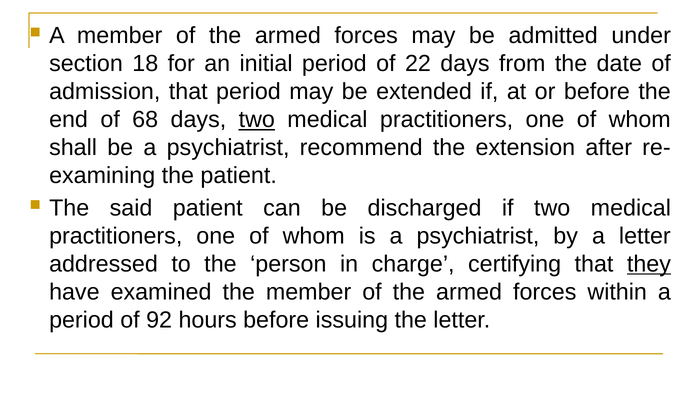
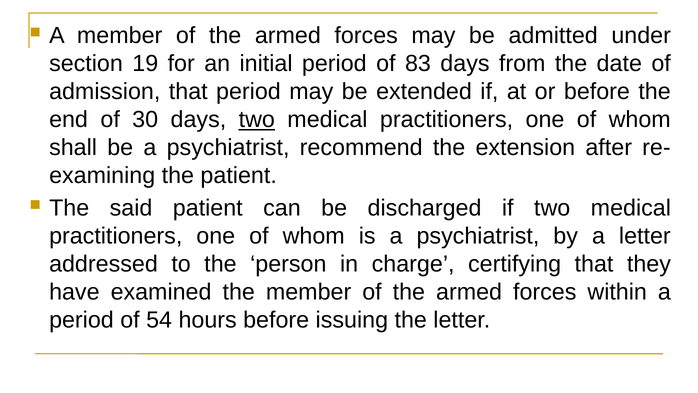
18: 18 -> 19
22: 22 -> 83
68: 68 -> 30
they underline: present -> none
92: 92 -> 54
